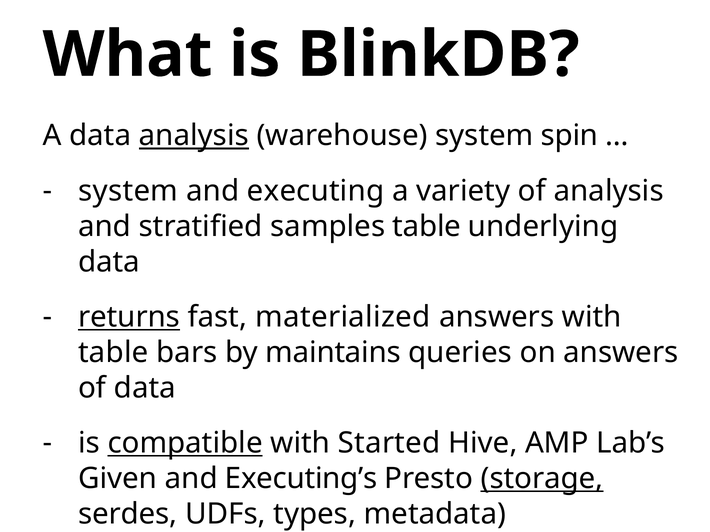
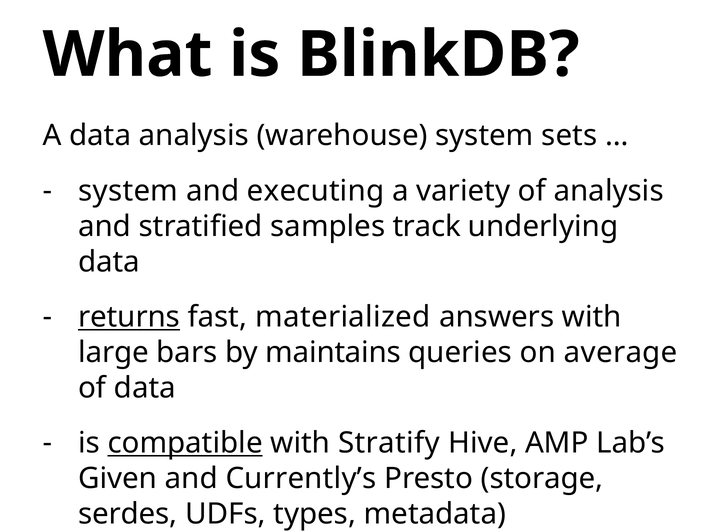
analysis at (194, 136) underline: present -> none
spin: spin -> sets
samples table: table -> track
table at (113, 353): table -> large
on answers: answers -> average
Started: Started -> Stratify
Executing’s: Executing’s -> Currently’s
storage underline: present -> none
